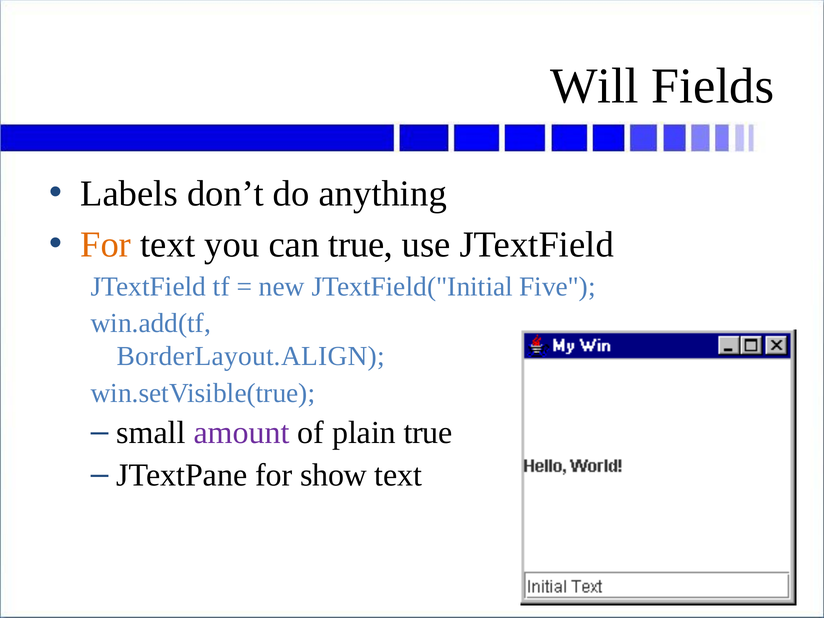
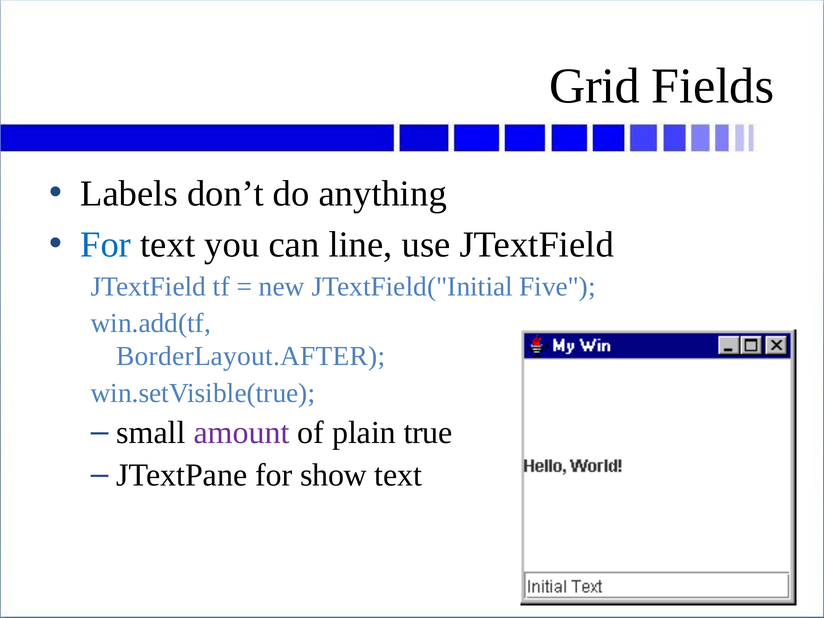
Will: Will -> Grid
For at (106, 245) colour: orange -> blue
can true: true -> line
BorderLayout.ALIGN: BorderLayout.ALIGN -> BorderLayout.AFTER
